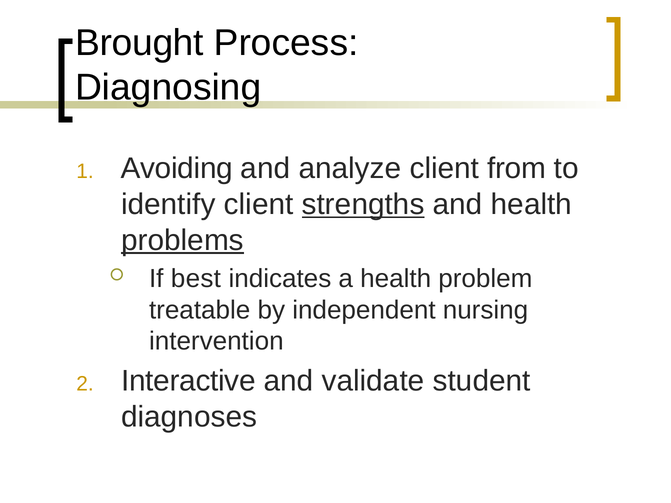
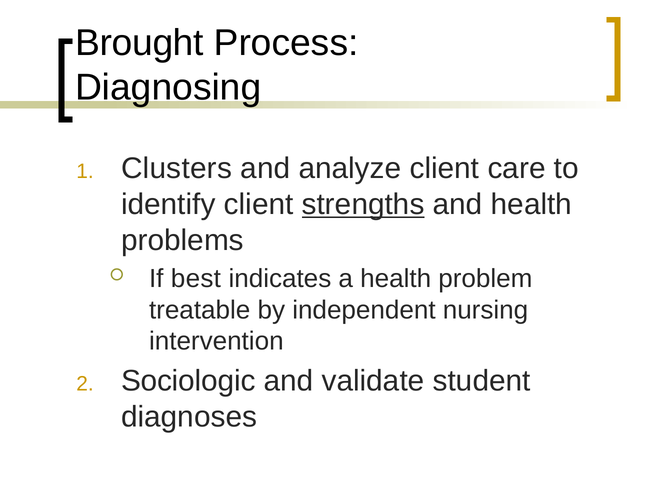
Avoiding: Avoiding -> Clusters
from: from -> care
problems underline: present -> none
Interactive: Interactive -> Sociologic
